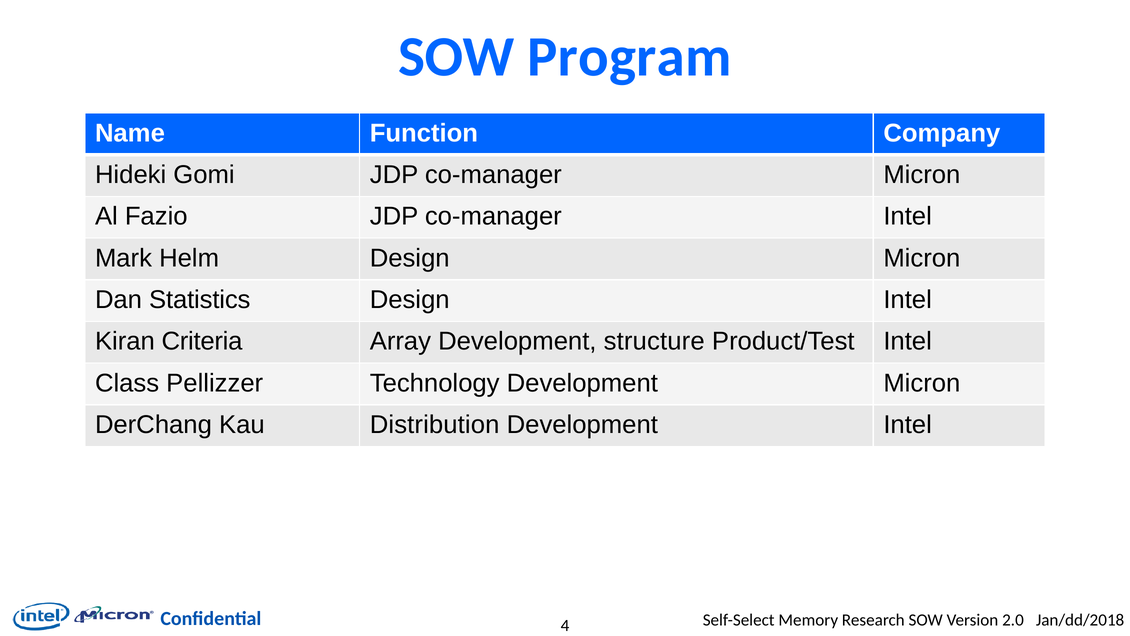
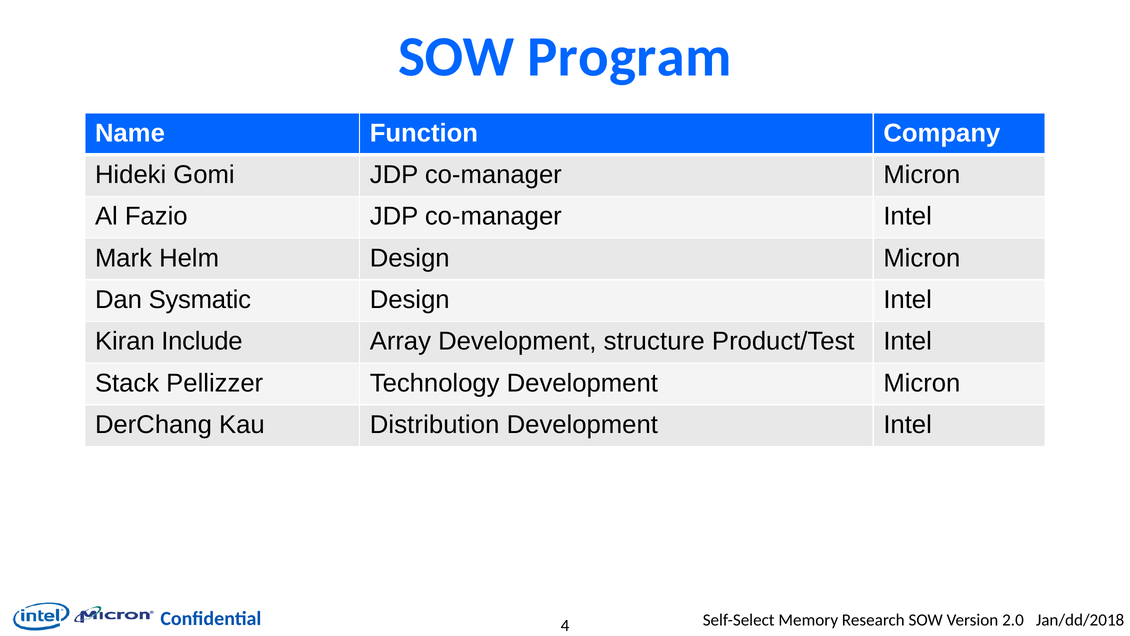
Statistics: Statistics -> Sysmatic
Criteria: Criteria -> Include
Class: Class -> Stack
